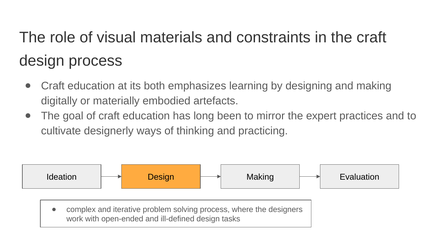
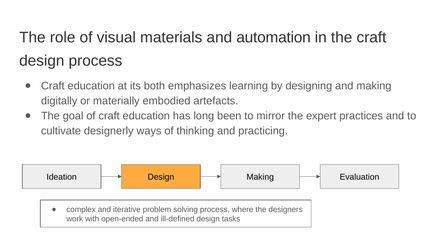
constraints: constraints -> automation
